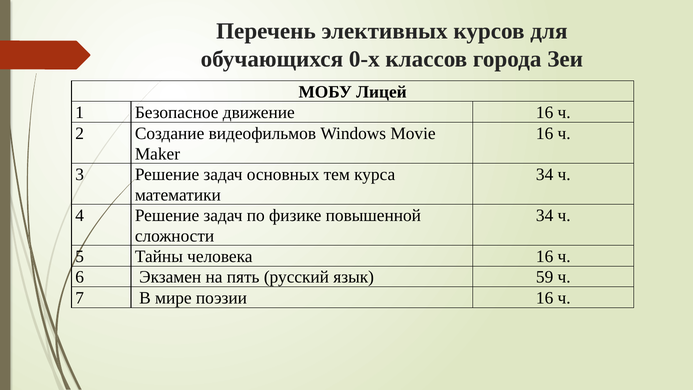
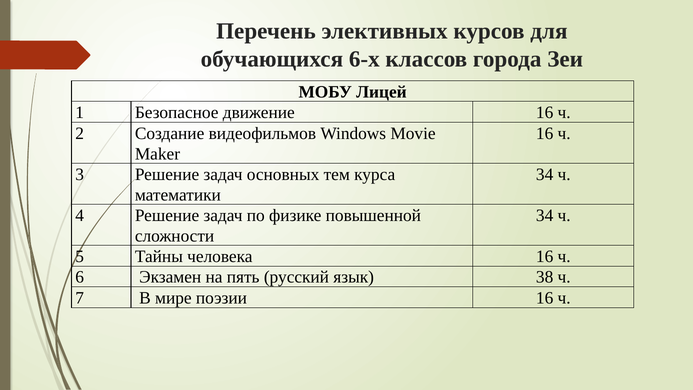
0-х: 0-х -> 6-х
59: 59 -> 38
